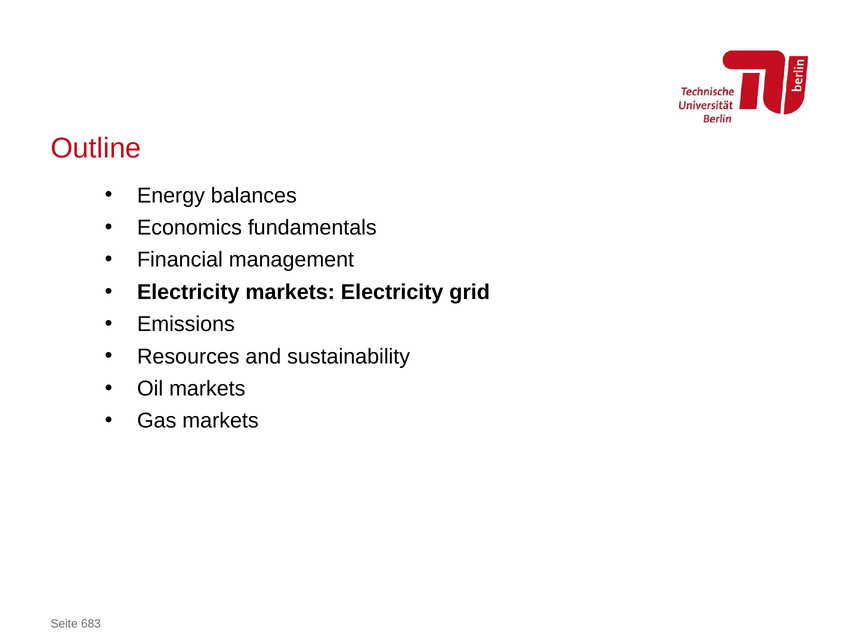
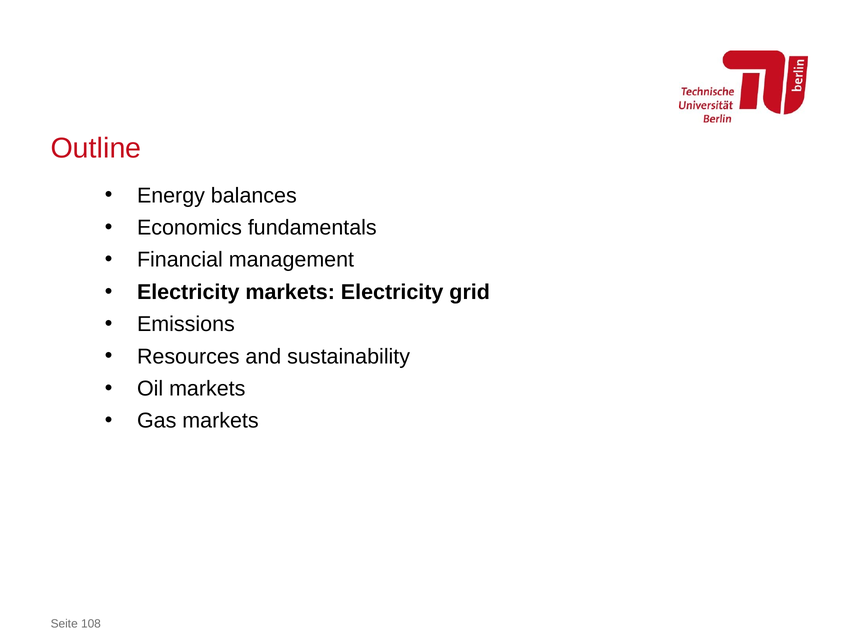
683: 683 -> 108
